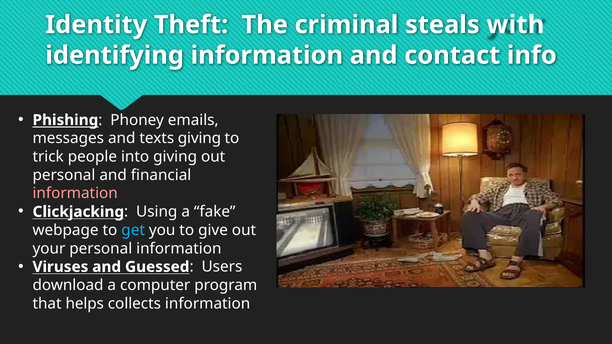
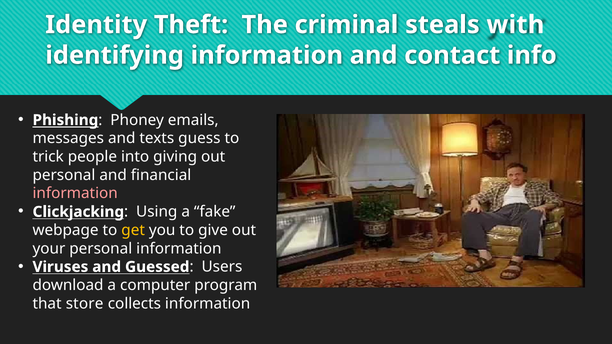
texts giving: giving -> guess
get colour: light blue -> yellow
helps: helps -> store
